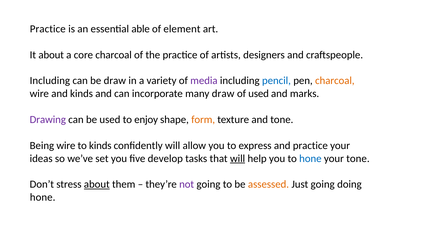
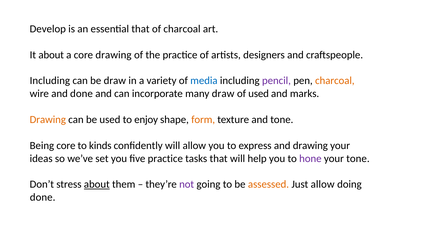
Practice at (48, 29): Practice -> Develop
essential able: able -> that
of element: element -> charcoal
core charcoal: charcoal -> drawing
media colour: purple -> blue
pencil colour: blue -> purple
and kinds: kinds -> done
Drawing at (48, 119) colour: purple -> orange
Being wire: wire -> core
and practice: practice -> drawing
five develop: develop -> practice
will at (238, 158) underline: present -> none
hone at (310, 158) colour: blue -> purple
Just going: going -> allow
hone at (43, 197): hone -> done
